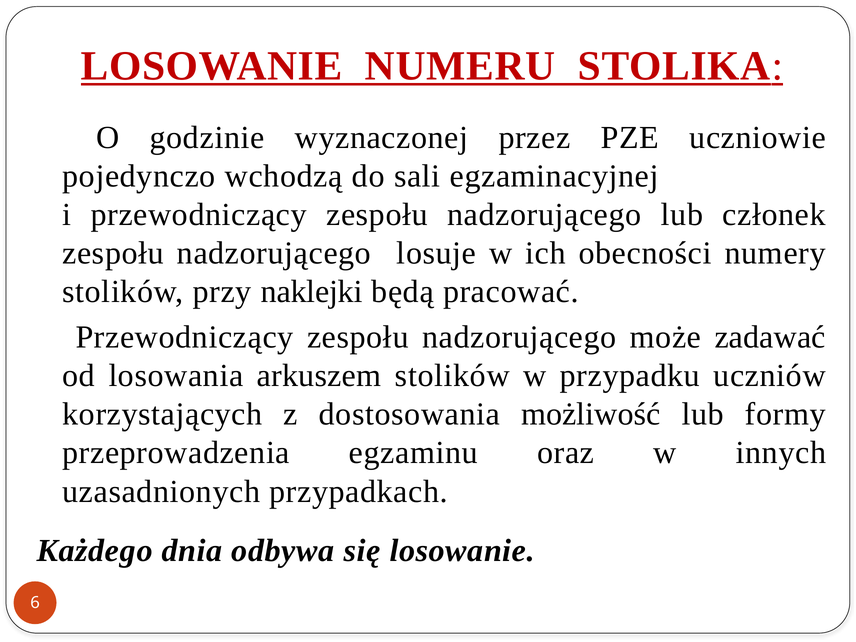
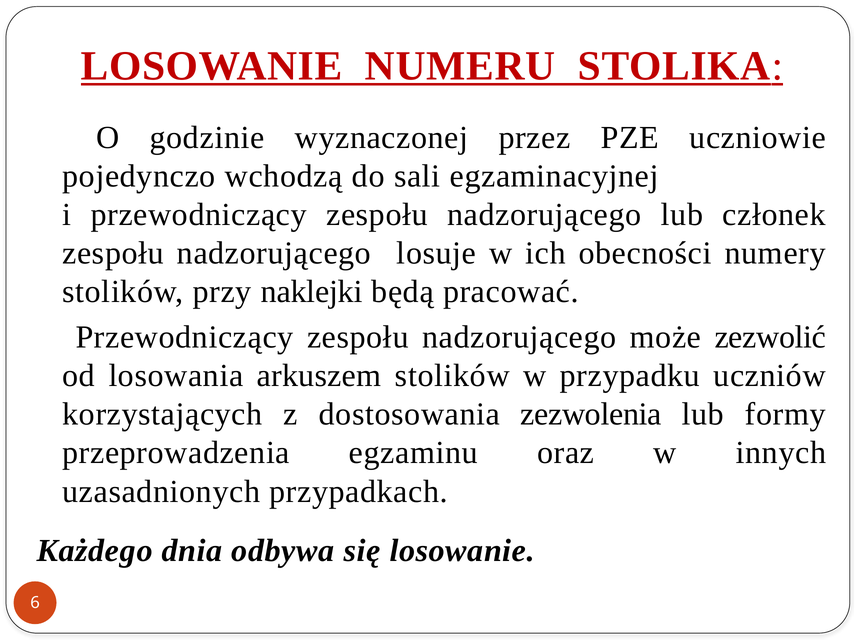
zadawać: zadawać -> zezwolić
możliwość: możliwość -> zezwolenia
